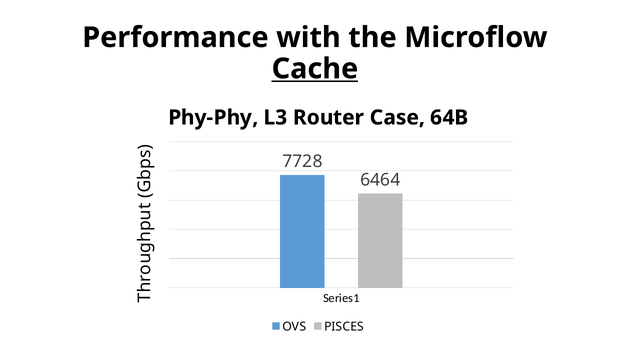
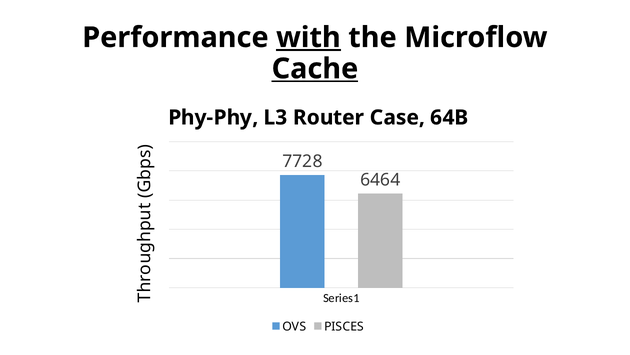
with underline: none -> present
